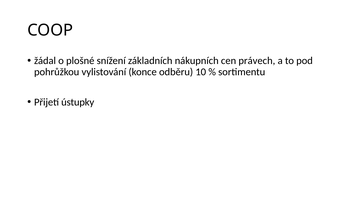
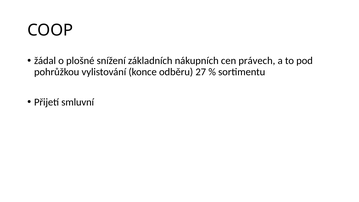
10: 10 -> 27
ústupky: ústupky -> smluvní
